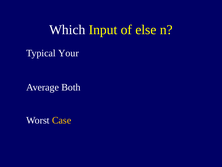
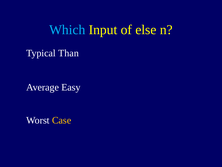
Which colour: white -> light blue
Your: Your -> Than
Both: Both -> Easy
